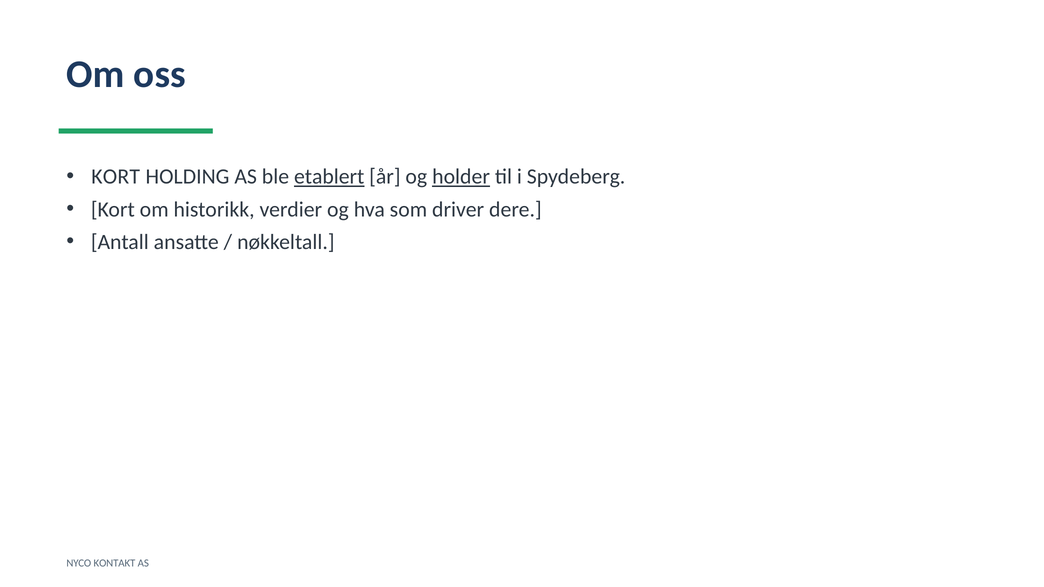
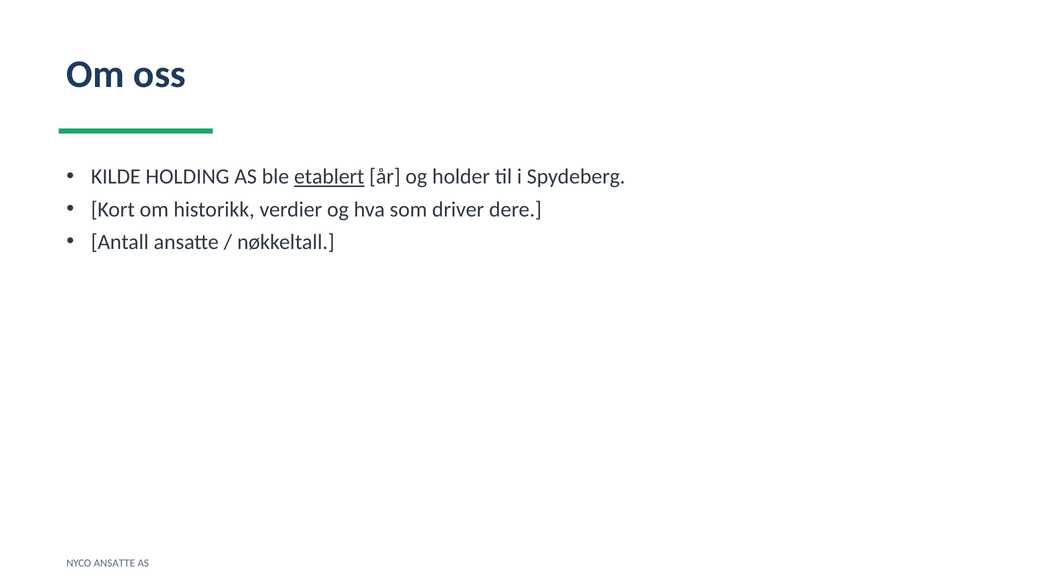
KORT at (116, 177): KORT -> KILDE
holder underline: present -> none
NYCO KONTAKT: KONTAKT -> ANSATTE
